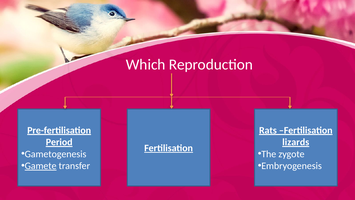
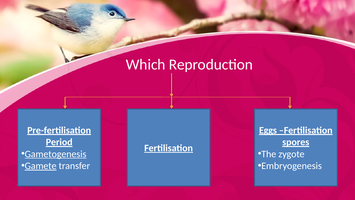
Rats: Rats -> Eggs
lizards: lizards -> spores
Gametogenesis underline: none -> present
